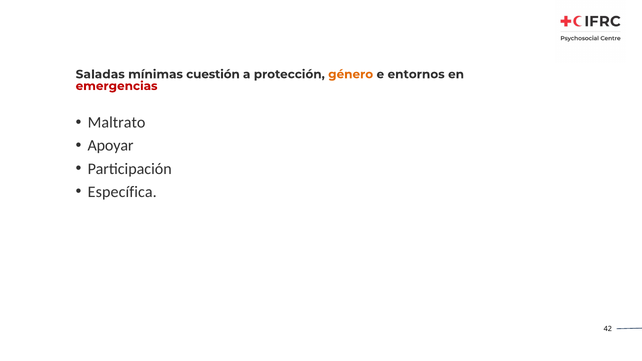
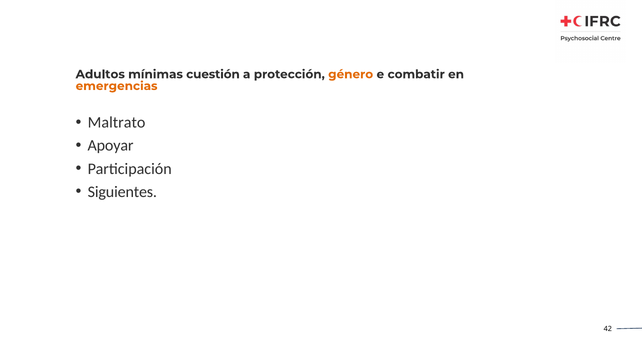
Saladas: Saladas -> Adultos
entornos: entornos -> combatir
emergencias colour: red -> orange
Específica: Específica -> Siguientes
